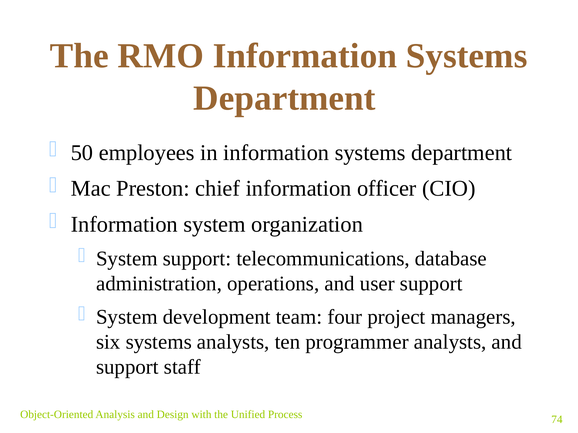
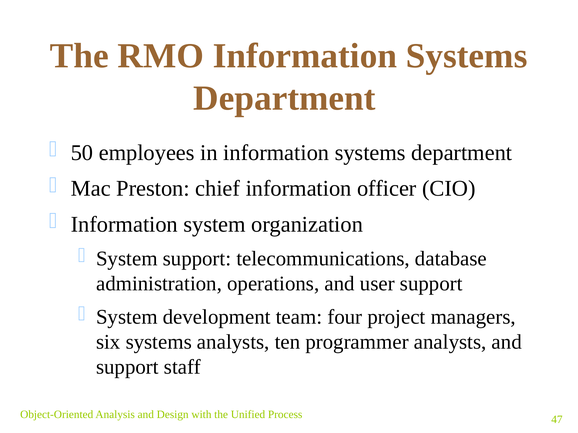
74: 74 -> 47
